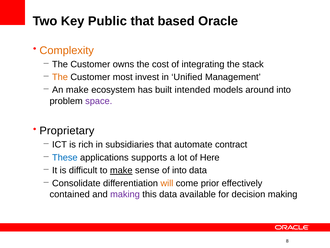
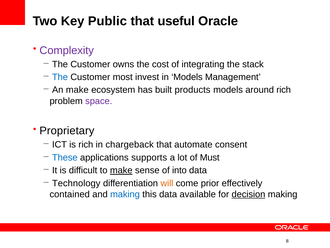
based: based -> useful
Complexity colour: orange -> purple
The at (60, 77) colour: orange -> blue
in Unified: Unified -> Models
intended: intended -> products
around into: into -> rich
subsidiaries: subsidiaries -> chargeback
contract: contract -> consent
Here: Here -> Must
Consolidate: Consolidate -> Technology
making at (125, 194) colour: purple -> blue
decision underline: none -> present
